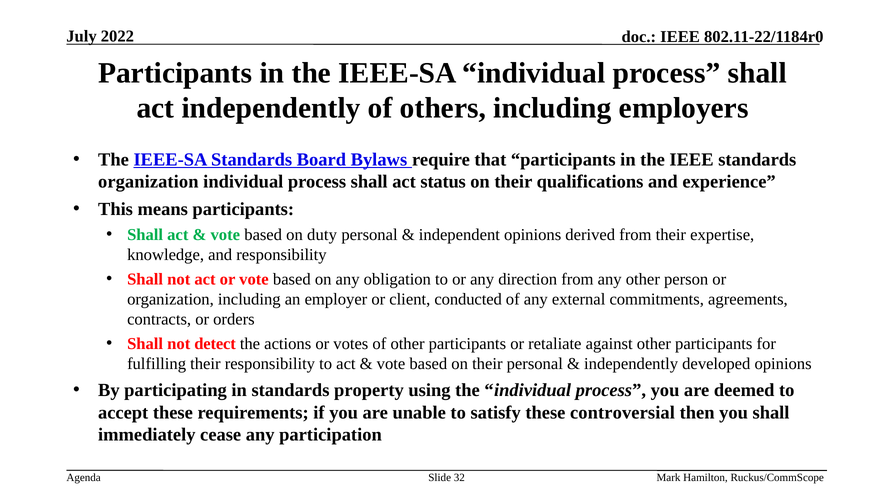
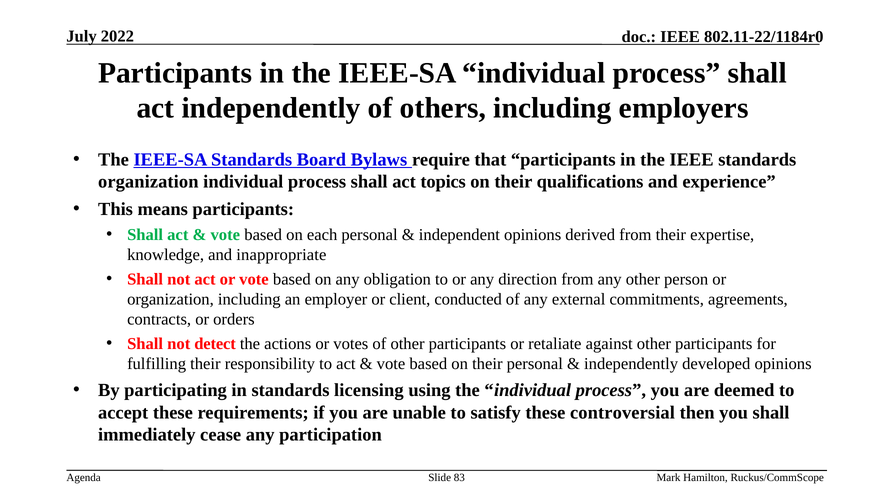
status: status -> topics
duty: duty -> each
and responsibility: responsibility -> inappropriate
property: property -> licensing
32: 32 -> 83
